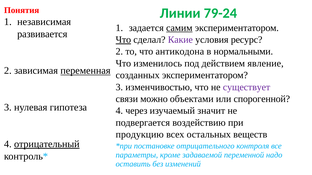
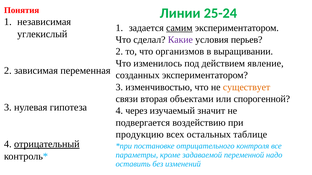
79-24: 79-24 -> 25-24
развивается: развивается -> углекислый
Что at (123, 40) underline: present -> none
ресурс: ресурс -> перьев
антикодона: антикодона -> организмов
нормальными: нормальными -> выращивании
переменная underline: present -> none
существует colour: purple -> orange
можно: можно -> вторая
веществ: веществ -> таблице
